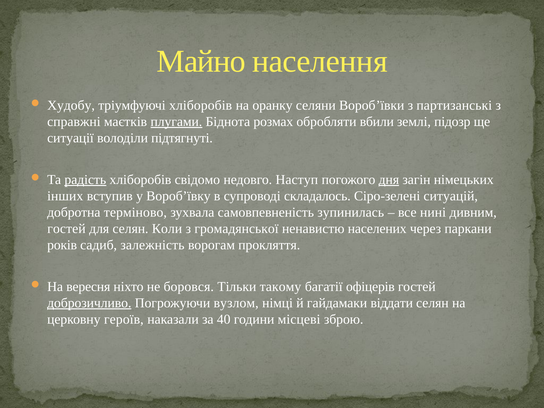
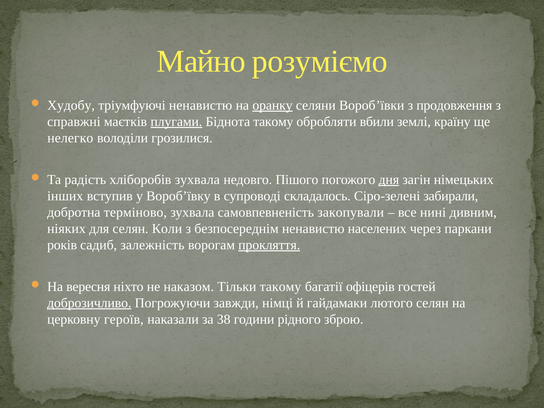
населення: населення -> розуміємо
тріумфуючі хліборобів: хліборобів -> ненавистю
оранку underline: none -> present
партизанські: партизанські -> продовження
Біднота розмах: розмах -> такому
підозр: підозр -> країну
ситуації: ситуації -> нелегко
підтягнуті: підтягнуті -> грозилися
радість underline: present -> none
хліборобів свідомо: свідомо -> зухвала
Наступ: Наступ -> Пішого
ситуацій: ситуацій -> забирали
зупинилась: зупинилась -> закопували
гостей at (66, 229): гостей -> ніяких
громадянської: громадянської -> безпосереднім
прокляття underline: none -> present
боровся: боровся -> наказом
вузлом: вузлом -> завжди
віддати: віддати -> лютого
40: 40 -> 38
місцеві: місцеві -> рідного
